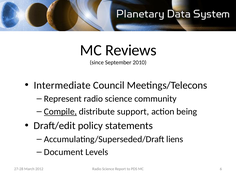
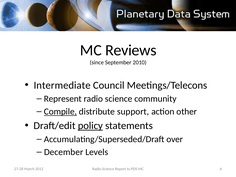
being: being -> other
policy underline: none -> present
liens: liens -> over
Document: Document -> December
